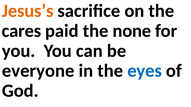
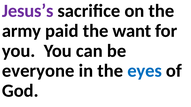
Jesus’s colour: orange -> purple
cares: cares -> army
none: none -> want
